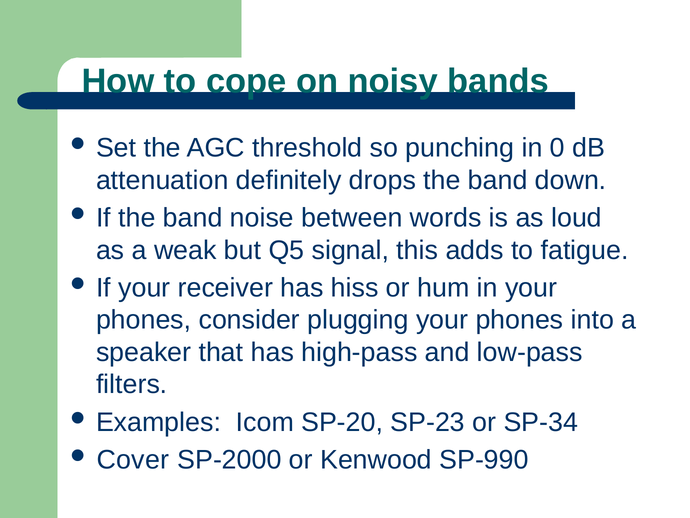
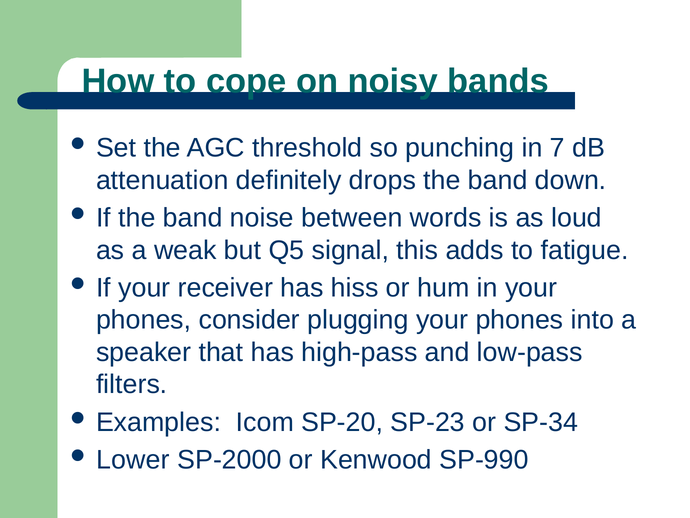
0: 0 -> 7
Cover: Cover -> Lower
